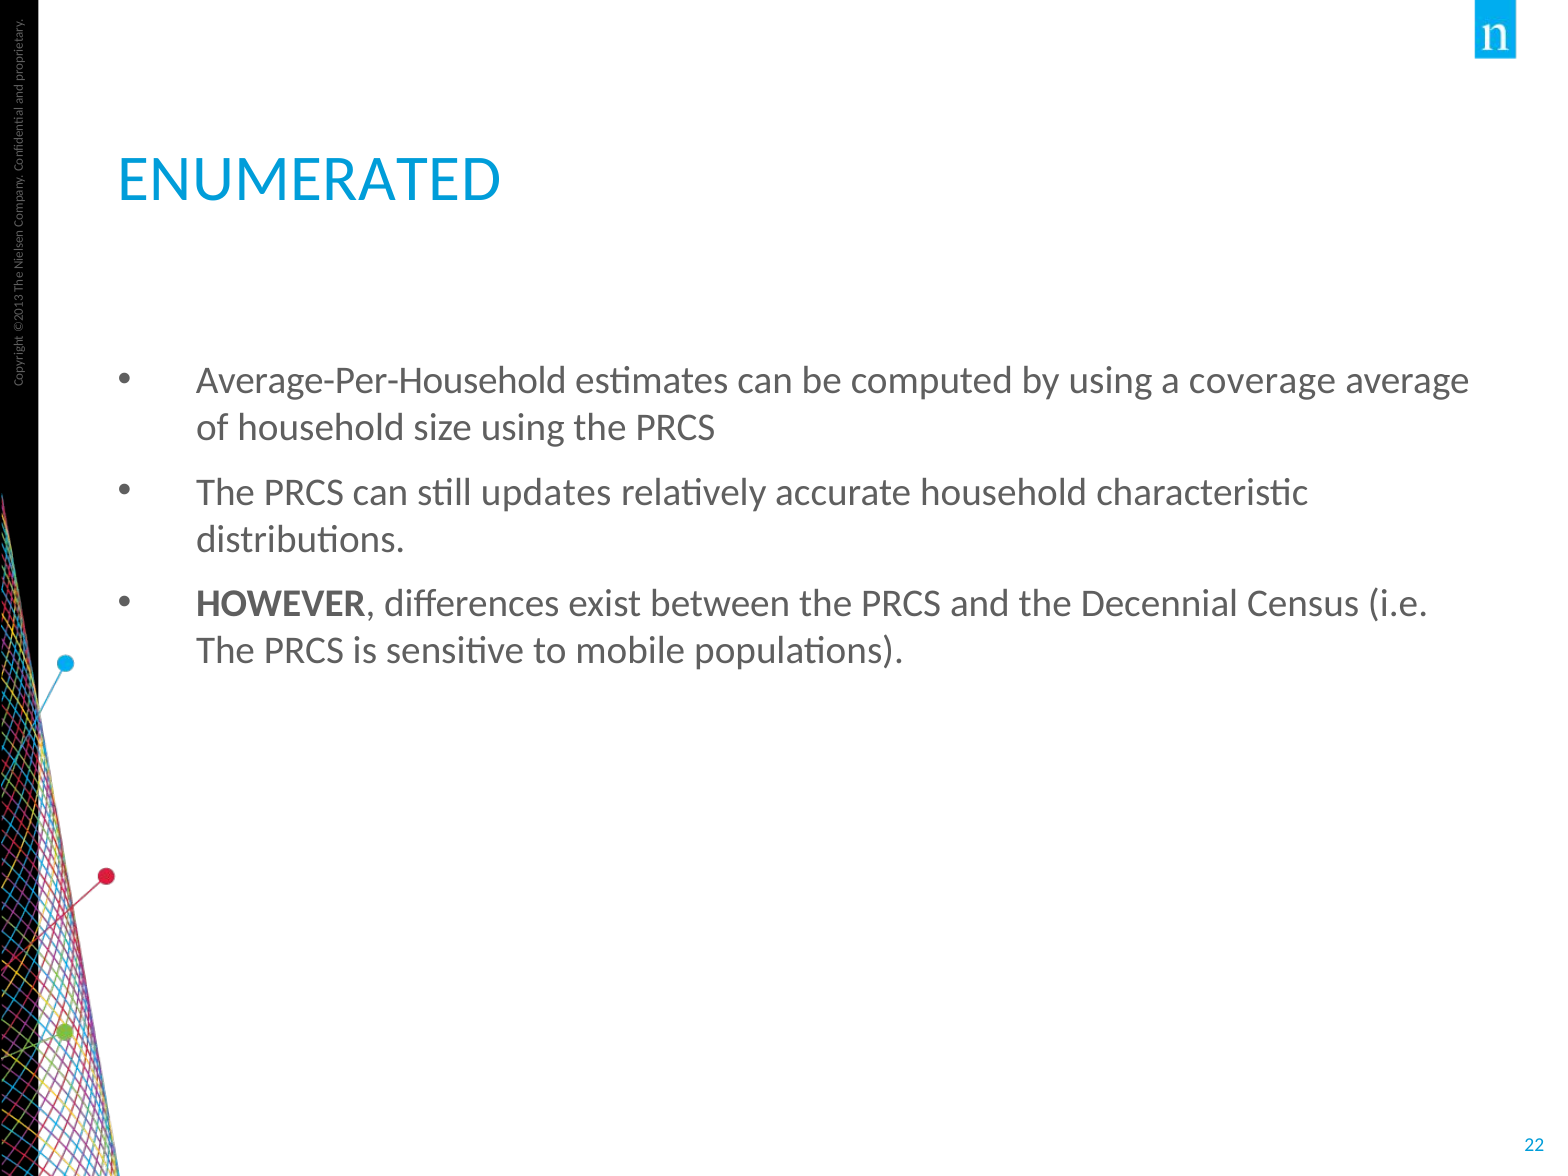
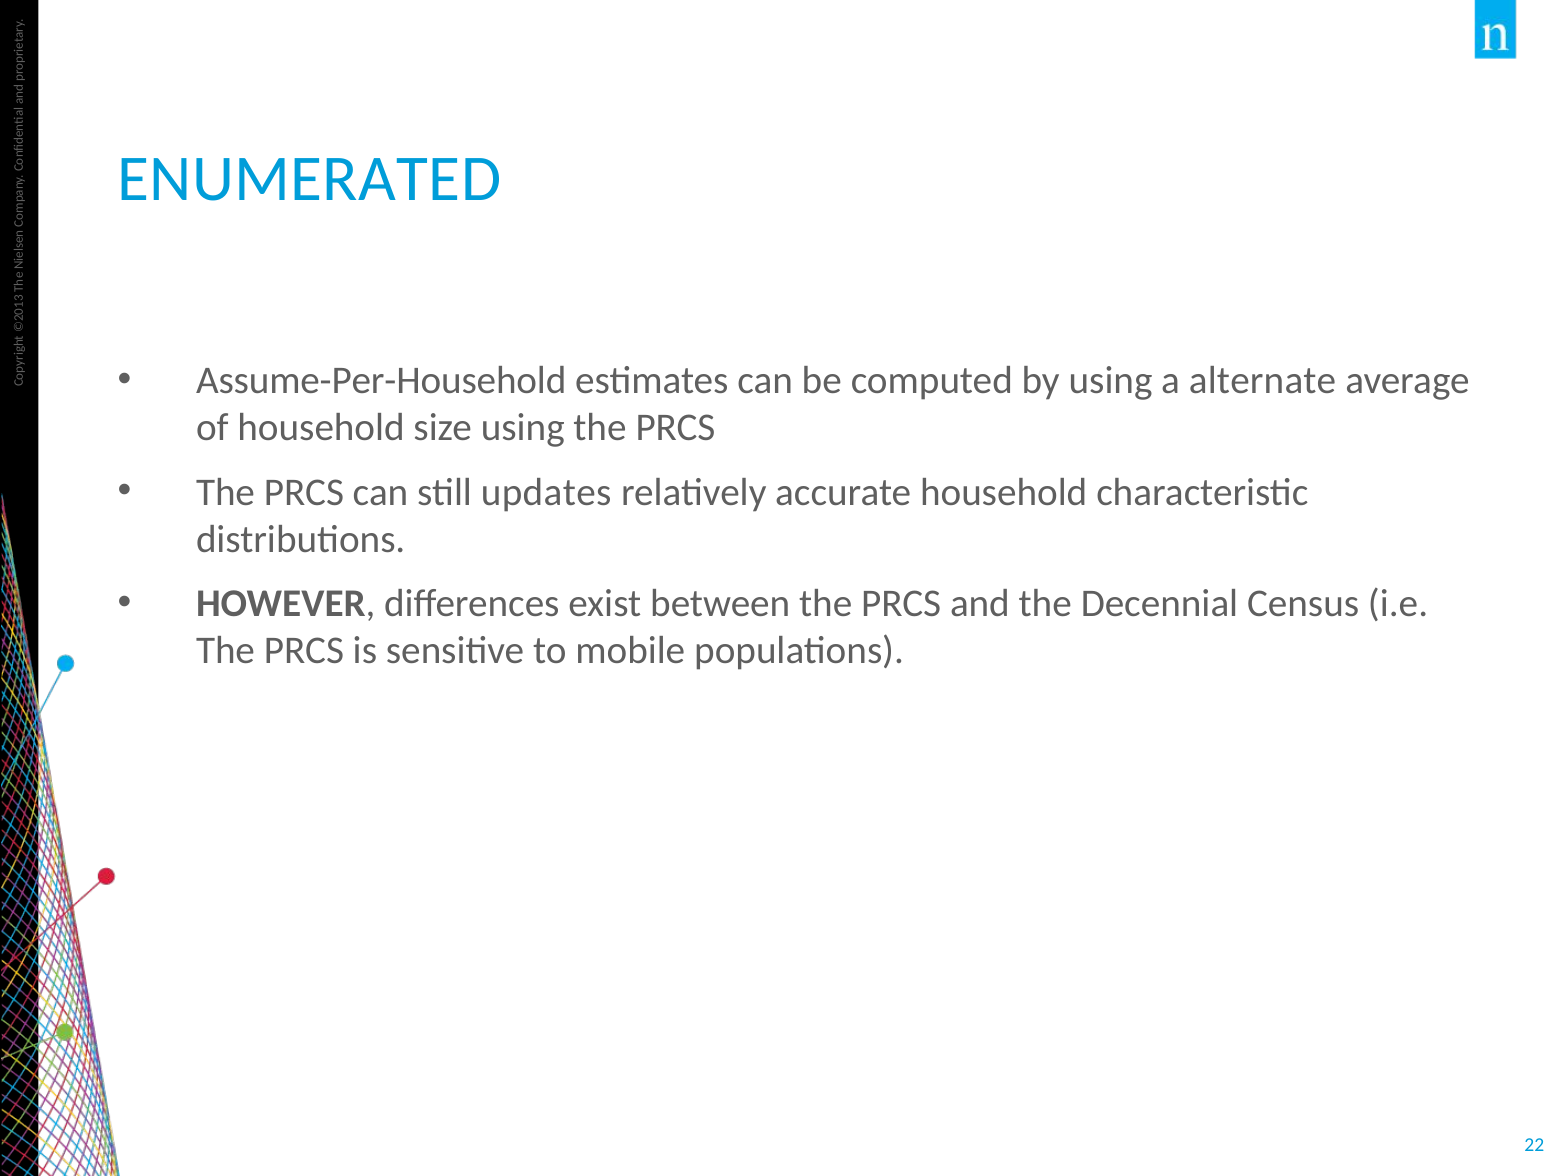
Average-Per-Household: Average-Per-Household -> Assume-Per-Household
coverage: coverage -> alternate
